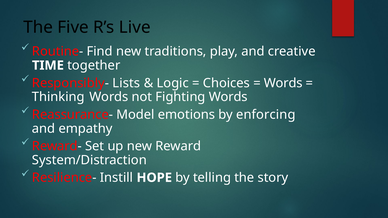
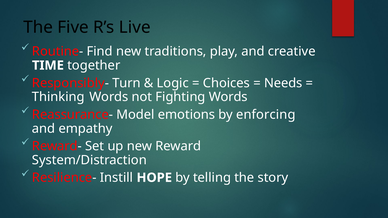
Lists: Lists -> Turn
Words at (283, 83): Words -> Needs
